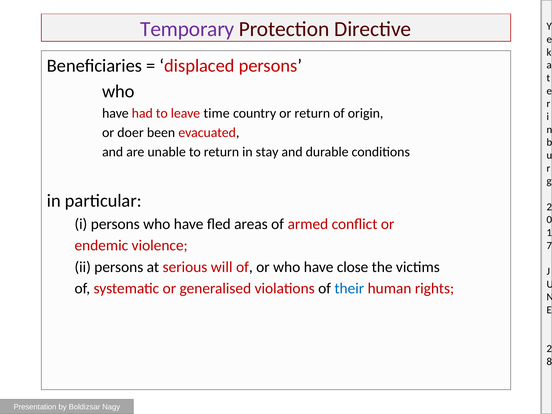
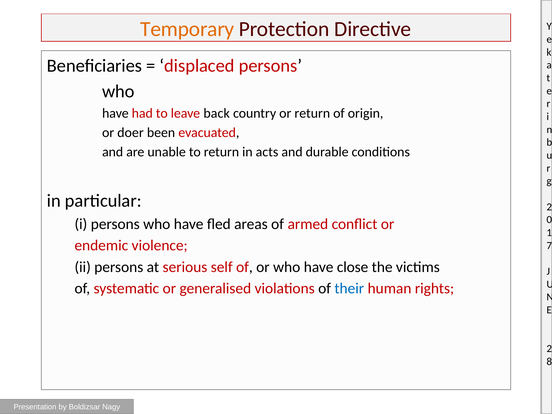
Temporary colour: purple -> orange
time: time -> back
stay: stay -> acts
will: will -> self
